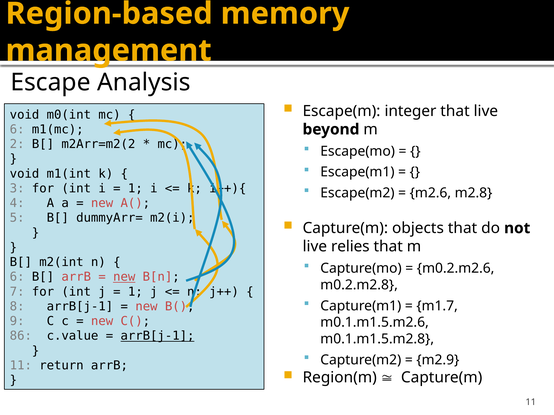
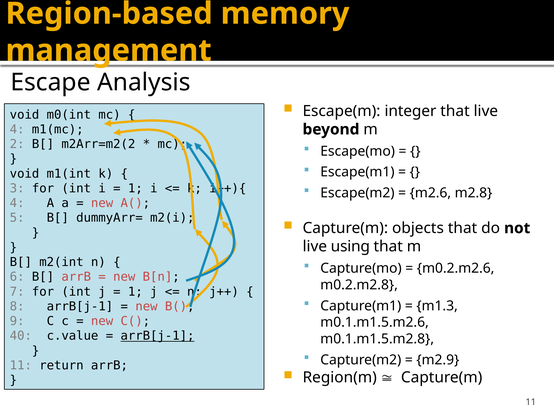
6 at (17, 130): 6 -> 4
relies: relies -> using
new at (124, 277) underline: present -> none
m1.7: m1.7 -> m1.3
86: 86 -> 40
